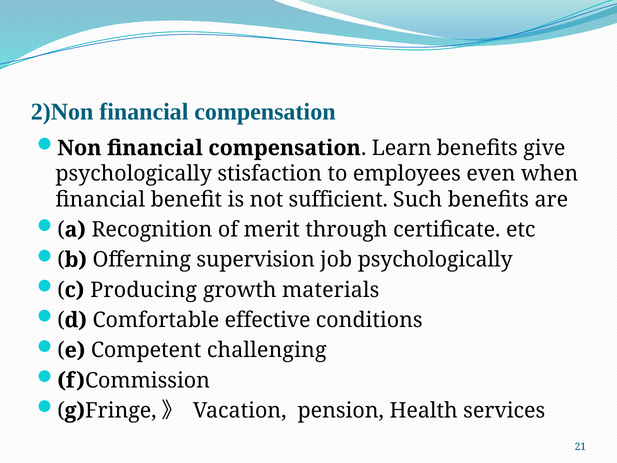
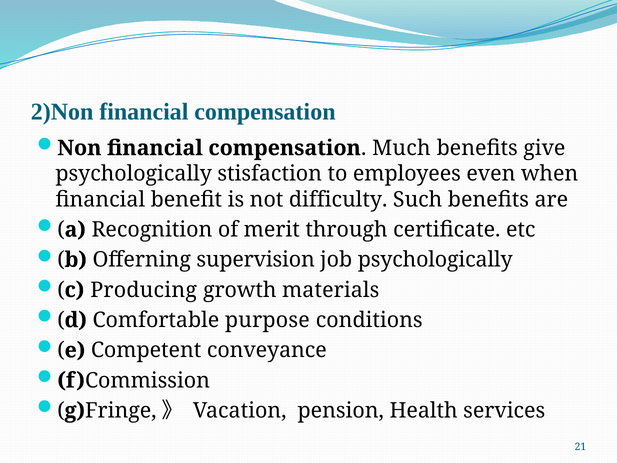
Learn: Learn -> Much
sufficient: sufficient -> difficulty
effective: effective -> purpose
challenging: challenging -> conveyance
